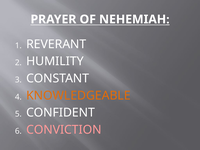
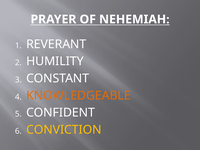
CONVICTION colour: pink -> yellow
